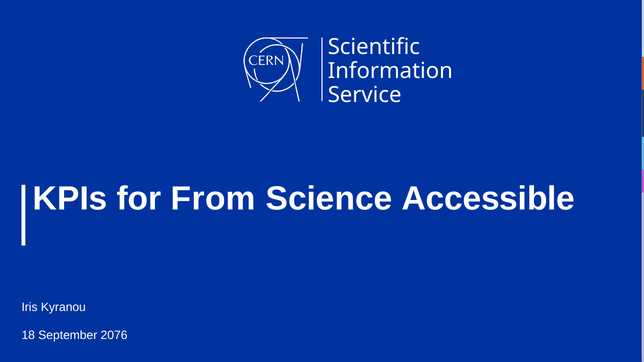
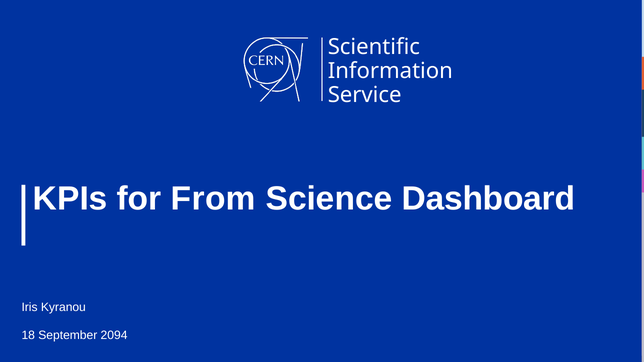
Accessible: Accessible -> Dashboard
2076: 2076 -> 2094
